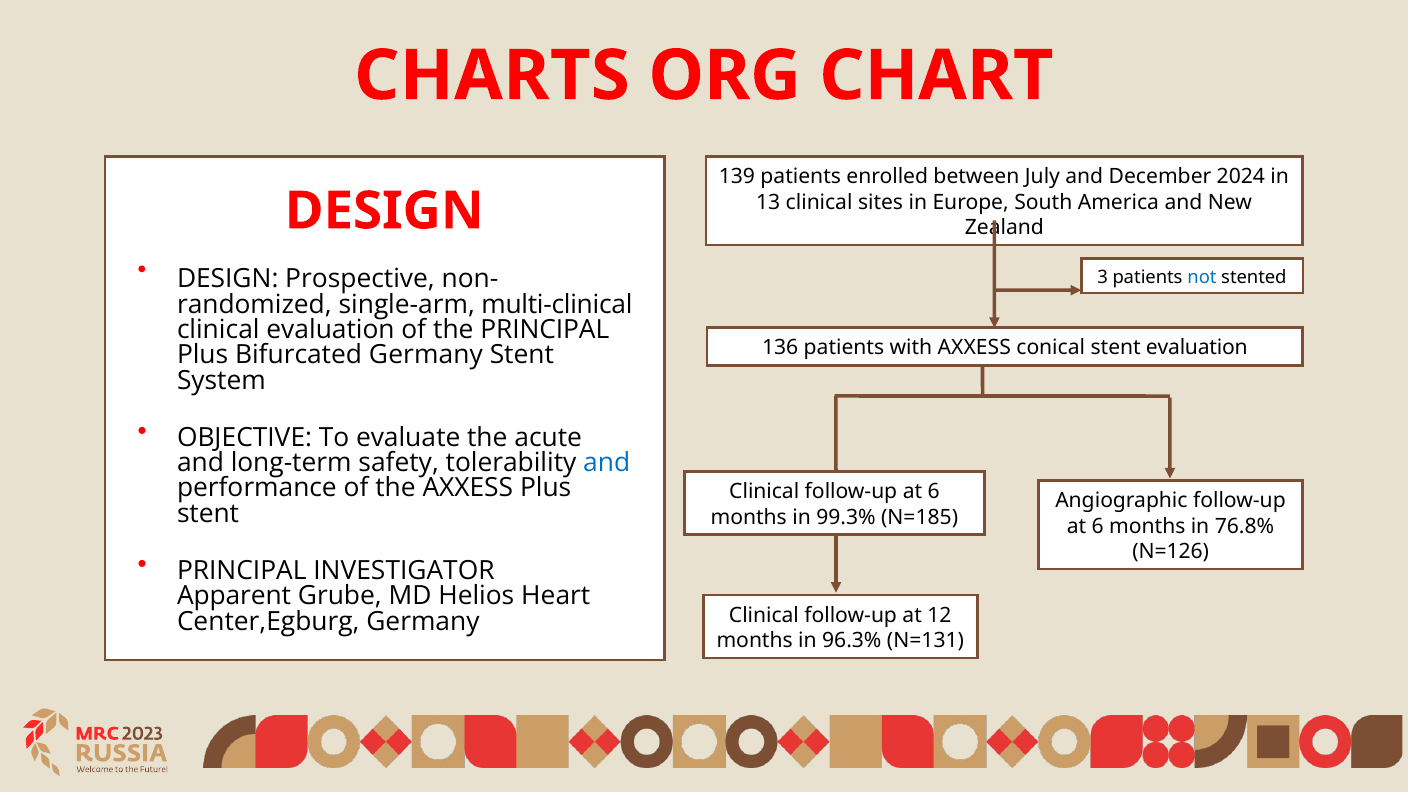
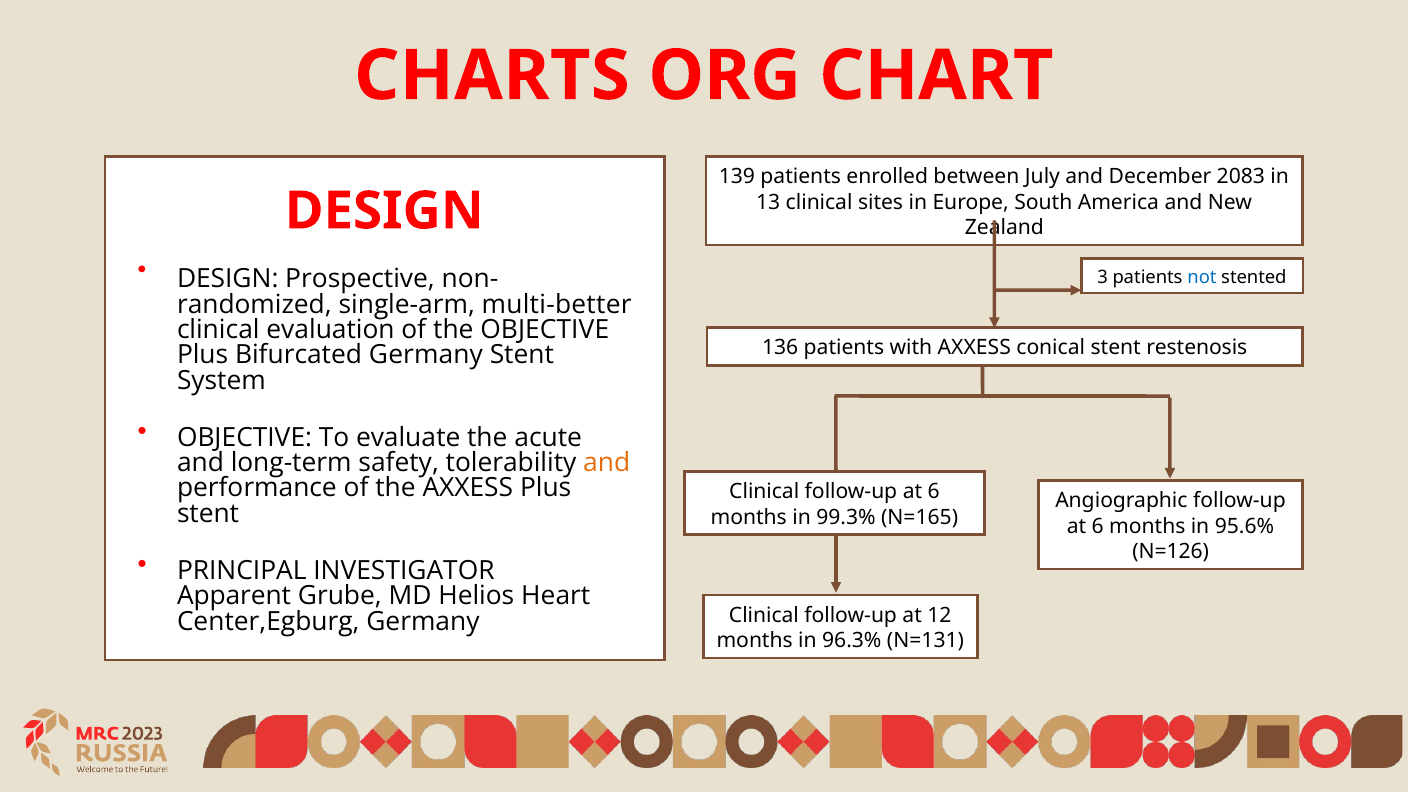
2024: 2024 -> 2083
multi-clinical: multi-clinical -> multi-better
the PRINCIPAL: PRINCIPAL -> OBJECTIVE
stent evaluation: evaluation -> restenosis
and at (607, 463) colour: blue -> orange
N=185: N=185 -> N=165
76.8%: 76.8% -> 95.6%
